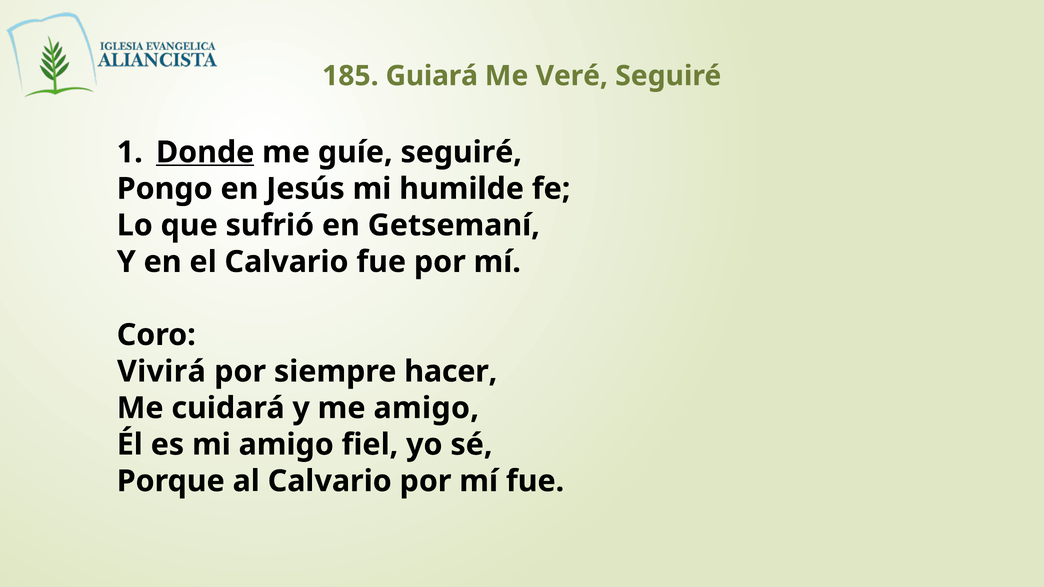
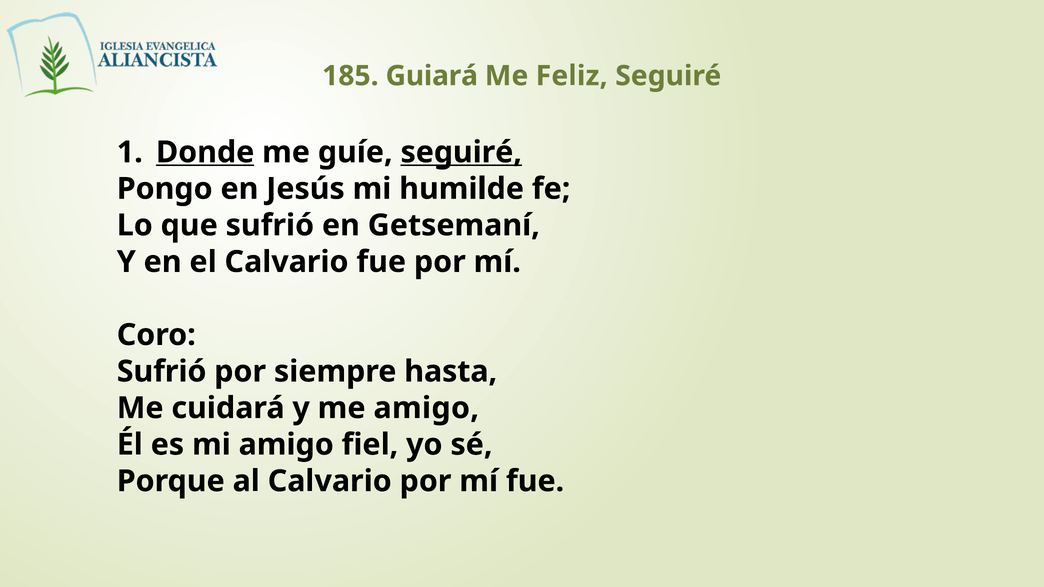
Veré: Veré -> Feliz
seguiré at (461, 152) underline: none -> present
Vivirá at (161, 372): Vivirá -> Sufrió
hacer: hacer -> hasta
